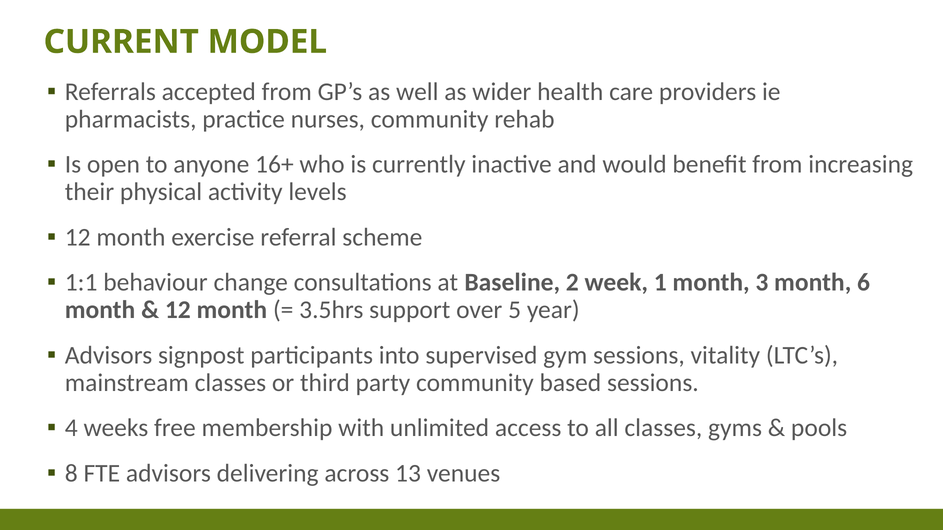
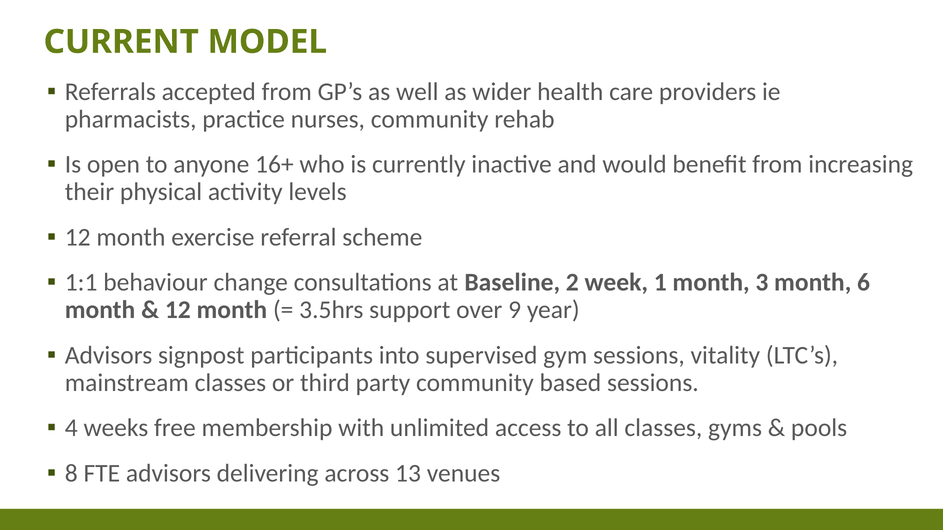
5: 5 -> 9
